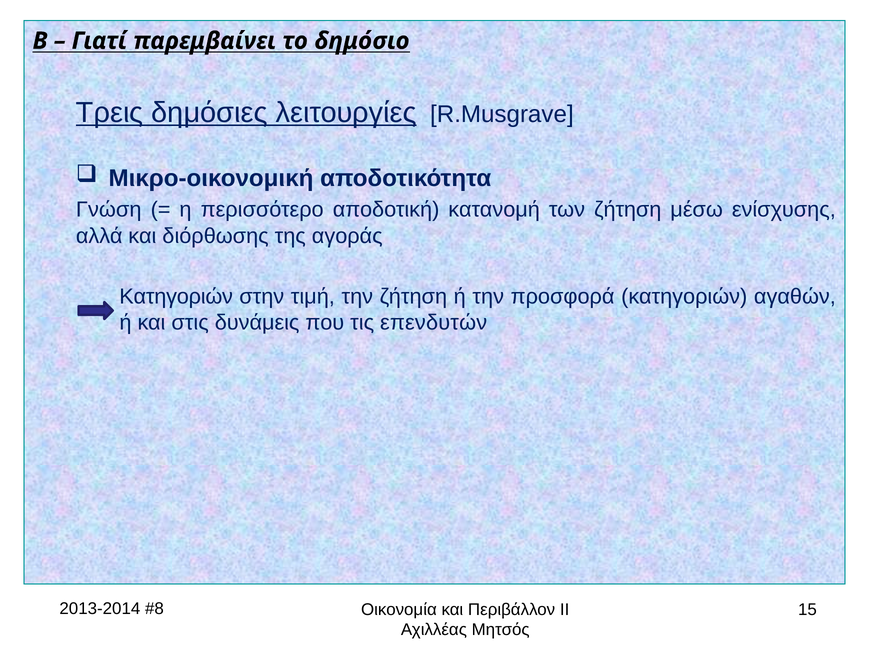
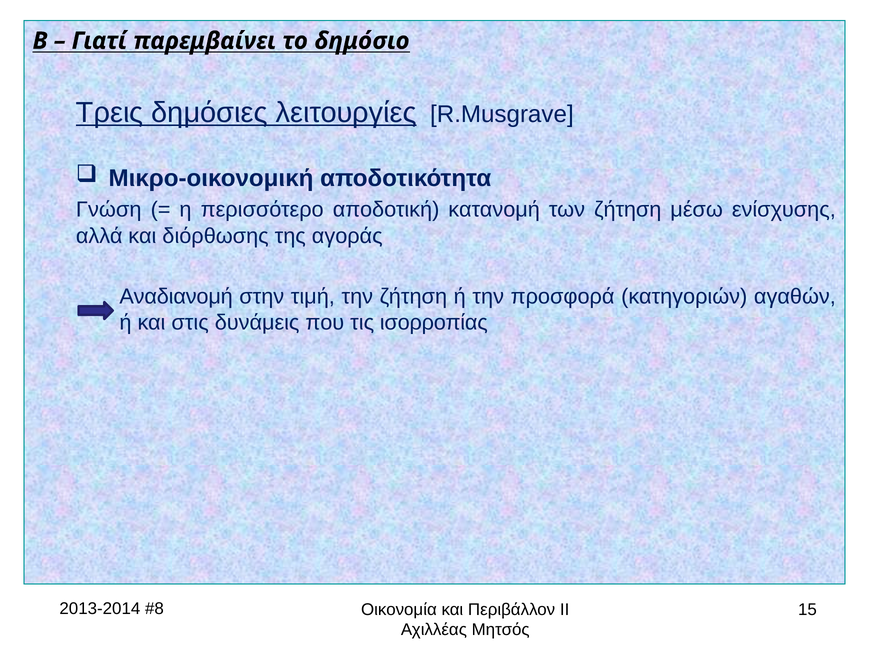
Κατηγοριών at (176, 297): Κατηγοριών -> Αναδιανομή
επενδυτών: επενδυτών -> ισορροπίας
